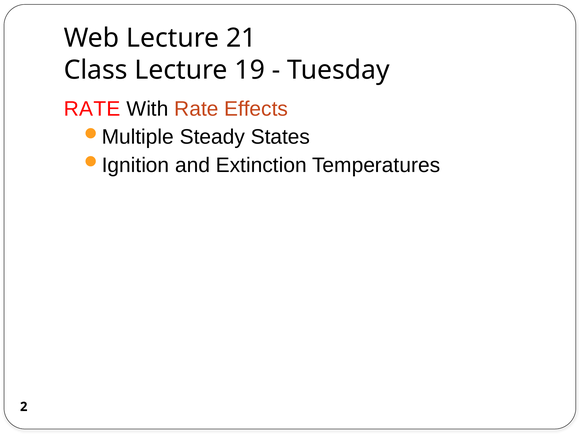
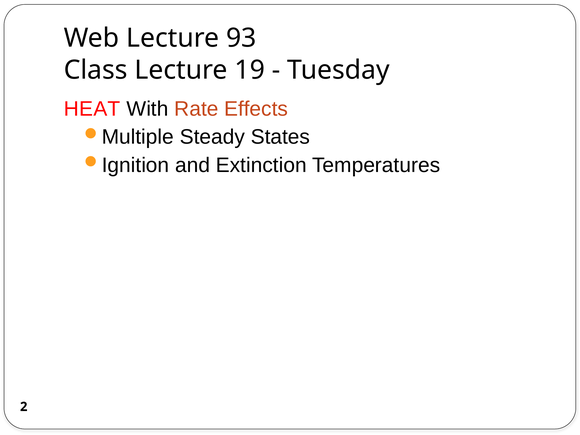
21: 21 -> 93
RATE at (92, 109): RATE -> HEAT
